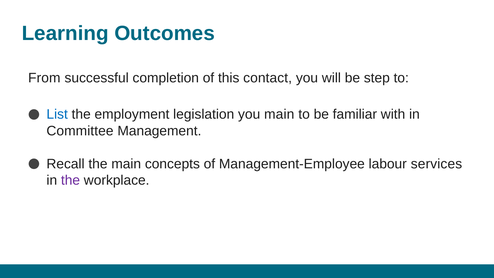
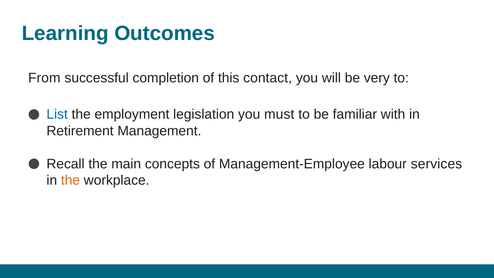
step: step -> very
you main: main -> must
Committee: Committee -> Retirement
the at (70, 180) colour: purple -> orange
